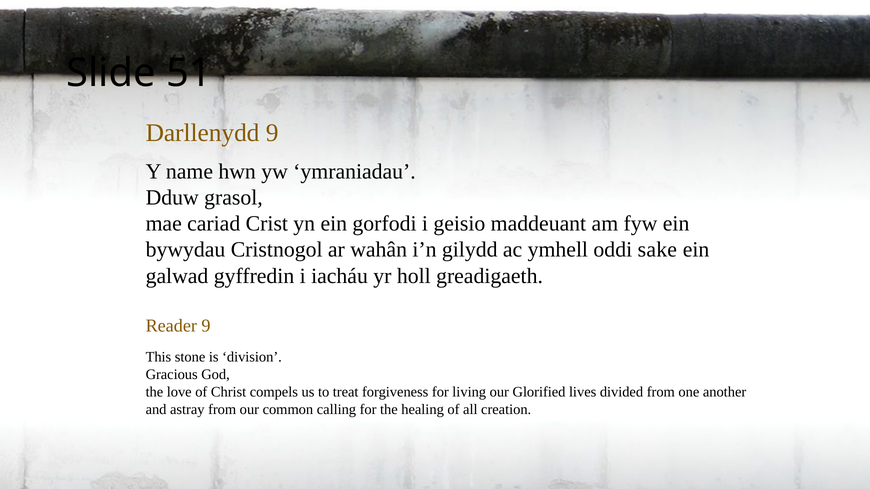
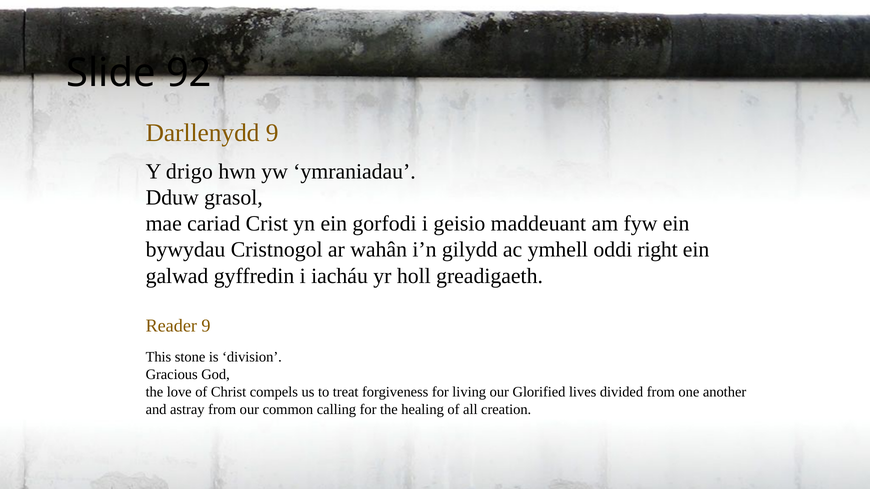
51: 51 -> 92
name: name -> drigo
sake: sake -> right
